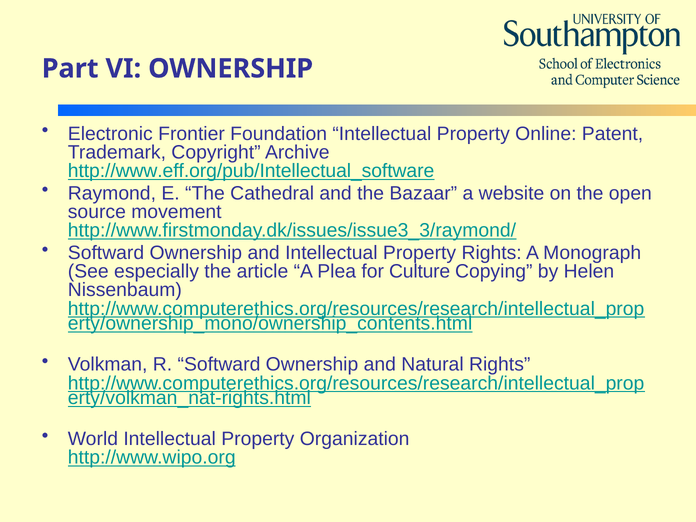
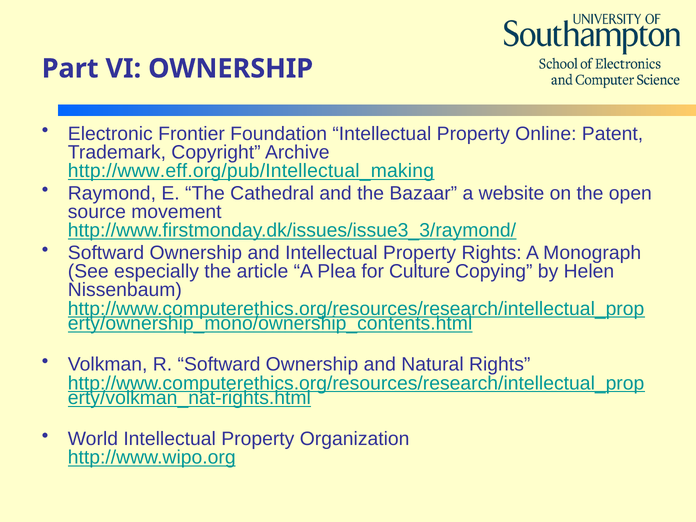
http://www.eff.org/pub/Intellectual_software: http://www.eff.org/pub/Intellectual_software -> http://www.eff.org/pub/Intellectual_making
